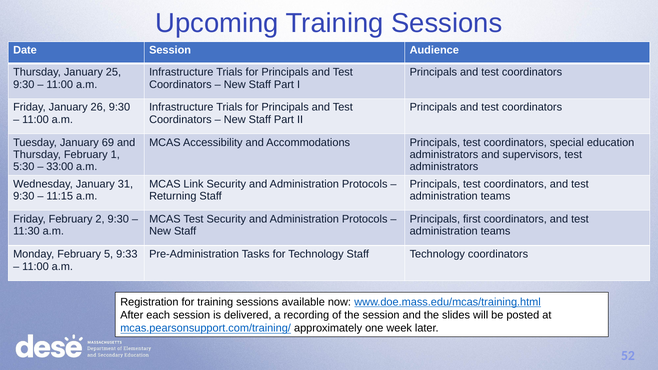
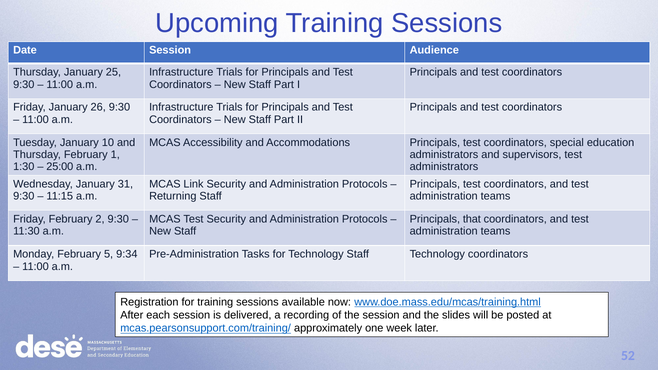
69: 69 -> 10
5:30: 5:30 -> 1:30
33:00: 33:00 -> 25:00
first: first -> that
9:33: 9:33 -> 9:34
